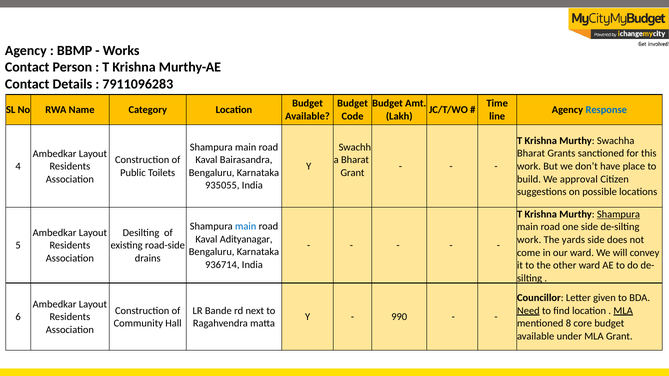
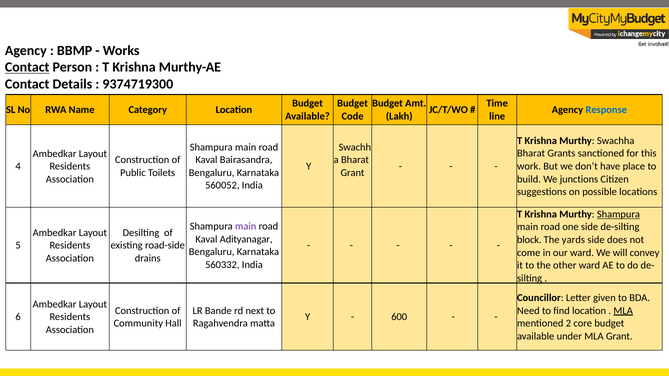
Contact at (27, 67) underline: none -> present
7911096283: 7911096283 -> 9374719300
approval: approval -> junctions
935055: 935055 -> 560052
main at (246, 227) colour: blue -> purple
work at (529, 240): work -> block
936714: 936714 -> 560332
Need underline: present -> none
990: 990 -> 600
8: 8 -> 2
